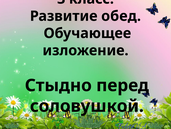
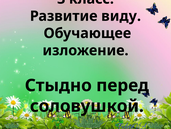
обед: обед -> виду
